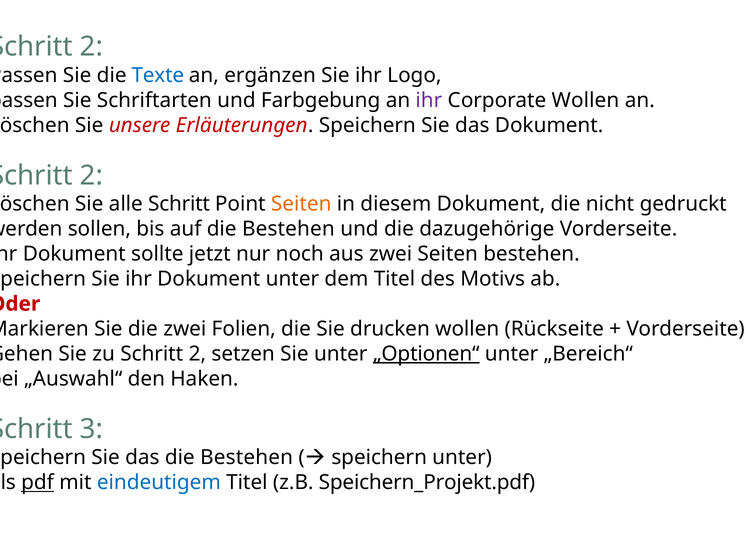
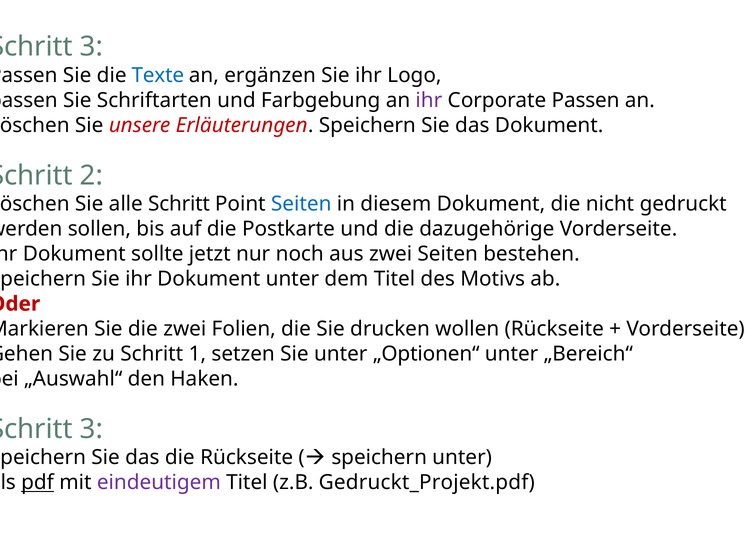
2 at (91, 47): 2 -> 3
Corporate Wollen: Wollen -> Passen
Seiten at (301, 204) colour: orange -> blue
auf die Bestehen: Bestehen -> Postkarte
zu Schritt 2: 2 -> 1
„Optionen“ underline: present -> none
das die Bestehen: Bestehen -> Rückseite
eindeutigem colour: blue -> purple
Speichern_Projekt.pdf: Speichern_Projekt.pdf -> Gedruckt_Projekt.pdf
